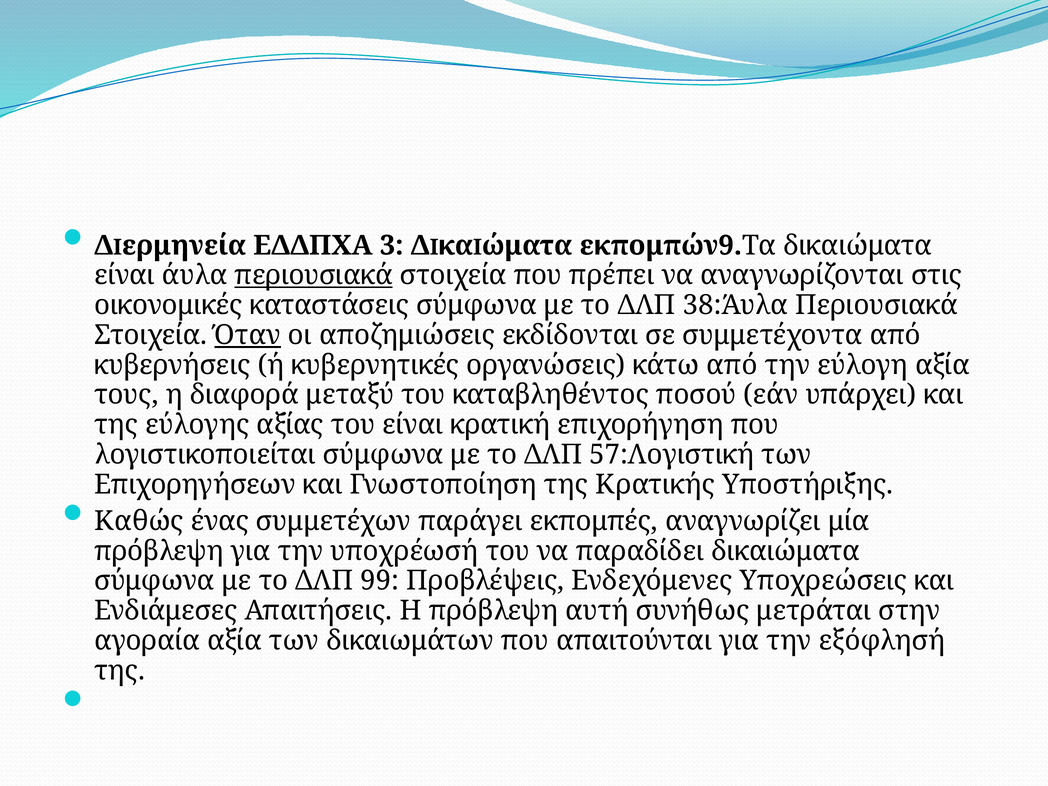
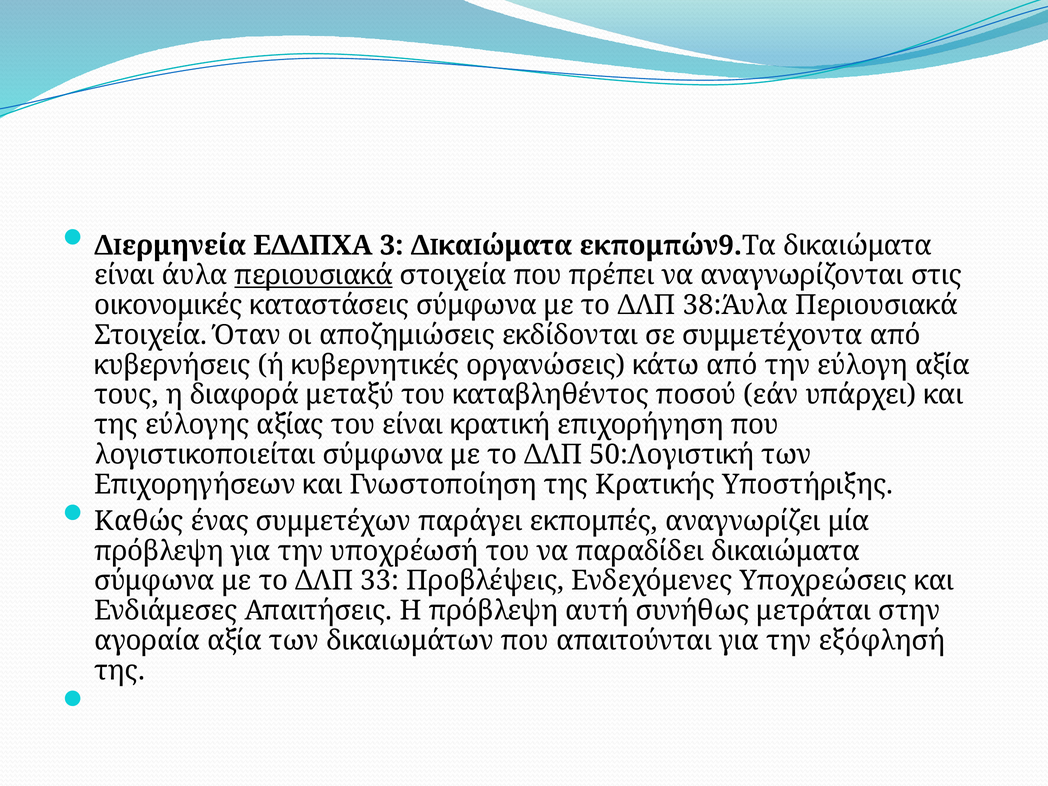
Όταν underline: present -> none
57:Λογιστική: 57:Λογιστική -> 50:Λογιστική
99: 99 -> 33
